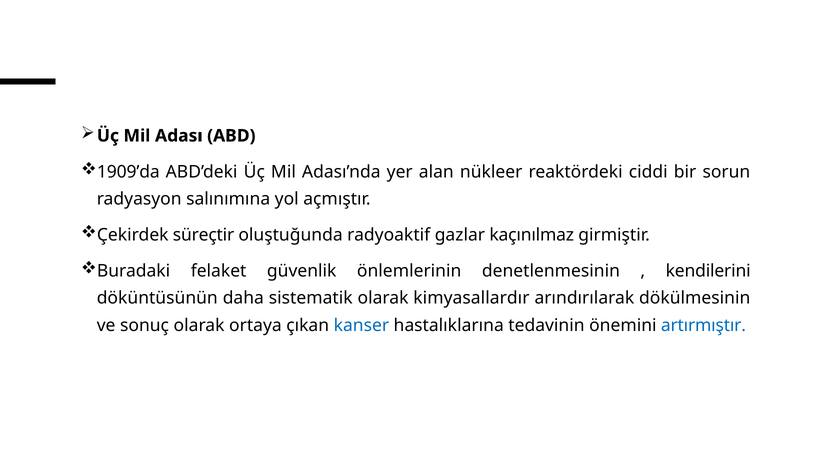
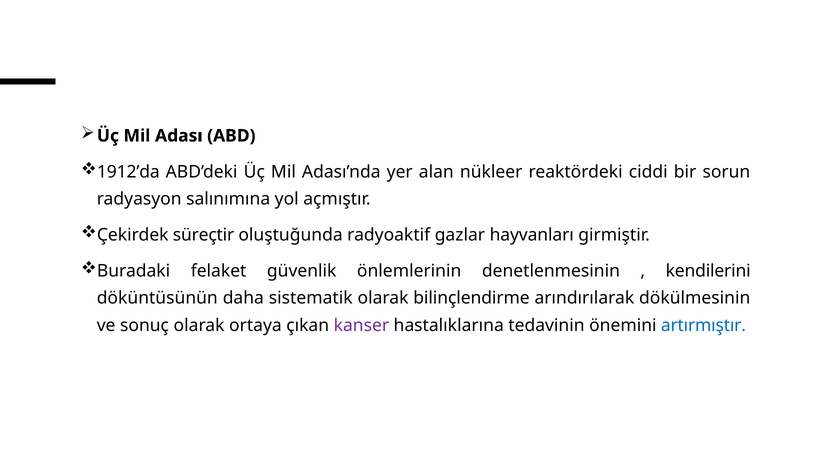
1909’da: 1909’da -> 1912’da
kaçınılmaz: kaçınılmaz -> hayvanları
kimyasallardır: kimyasallardır -> bilinçlendirme
kanser colour: blue -> purple
